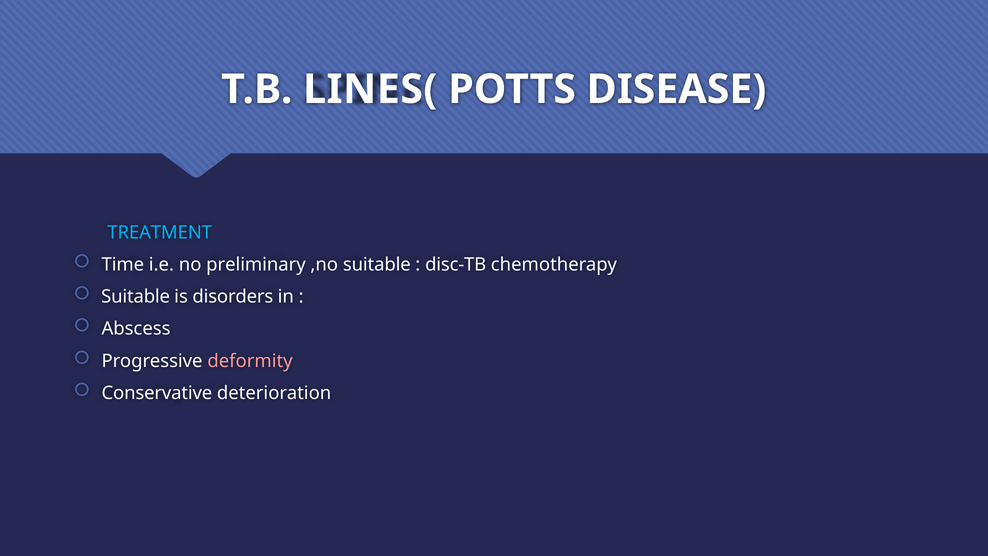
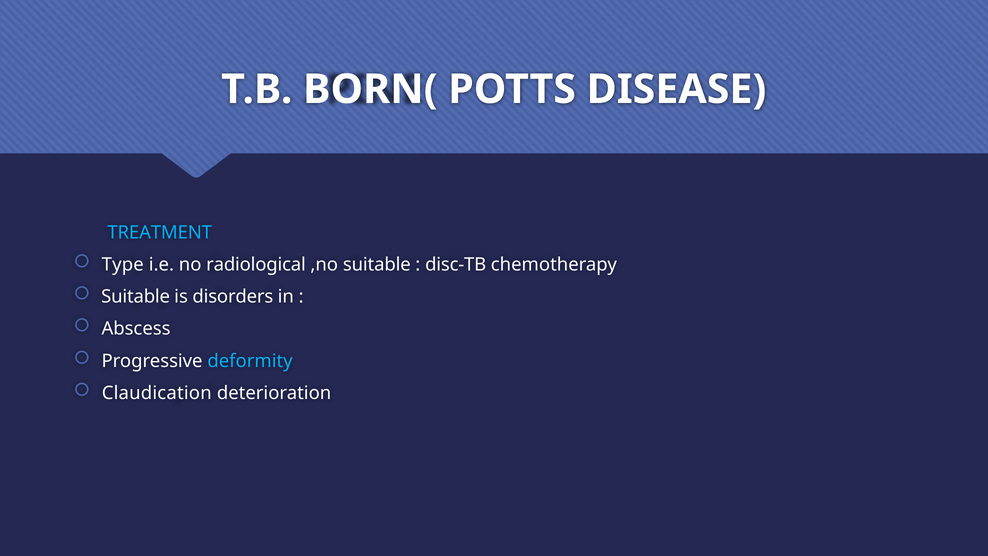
LINES(: LINES( -> BORN(
Time: Time -> Type
preliminary: preliminary -> radiological
deformity colour: pink -> light blue
Conservative: Conservative -> Claudication
